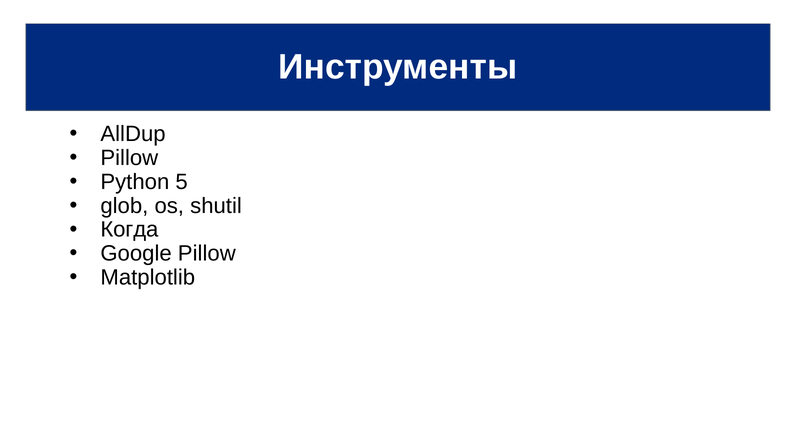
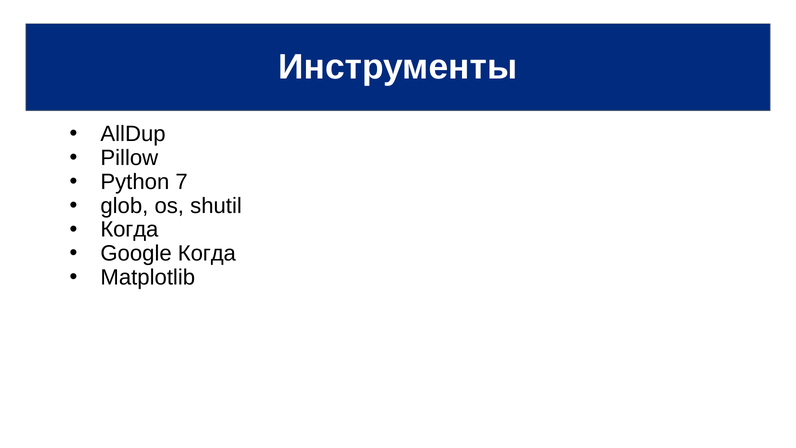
5: 5 -> 7
Google Pillow: Pillow -> Когда
